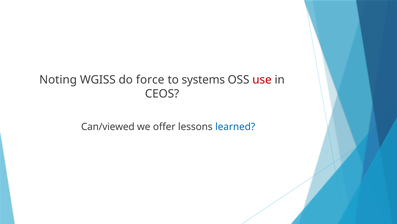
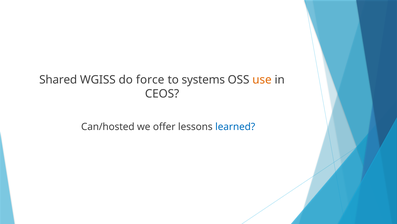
Noting: Noting -> Shared
use colour: red -> orange
Can/viewed: Can/viewed -> Can/hosted
